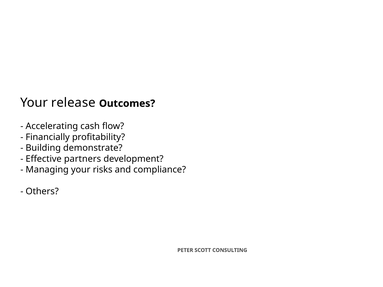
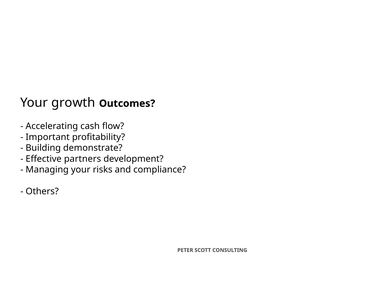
release: release -> growth
Financially: Financially -> Important
